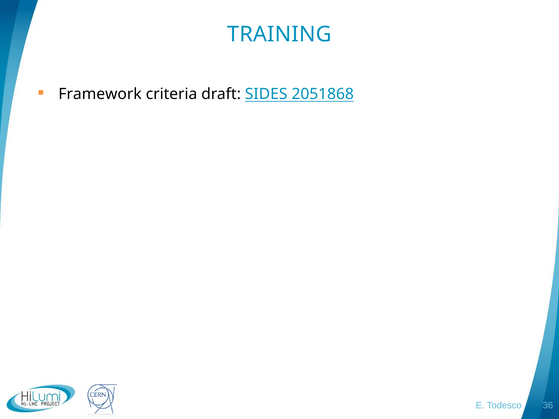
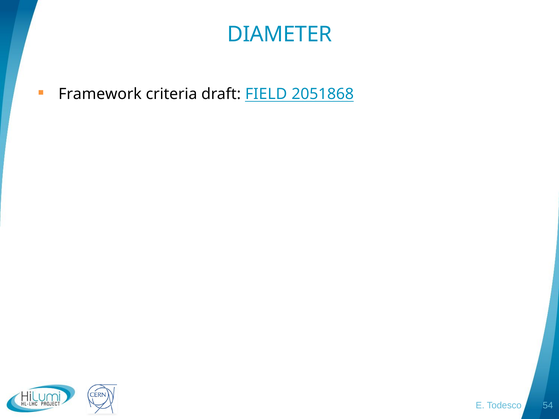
TRAINING: TRAINING -> DIAMETER
SIDES: SIDES -> FIELD
36: 36 -> 54
